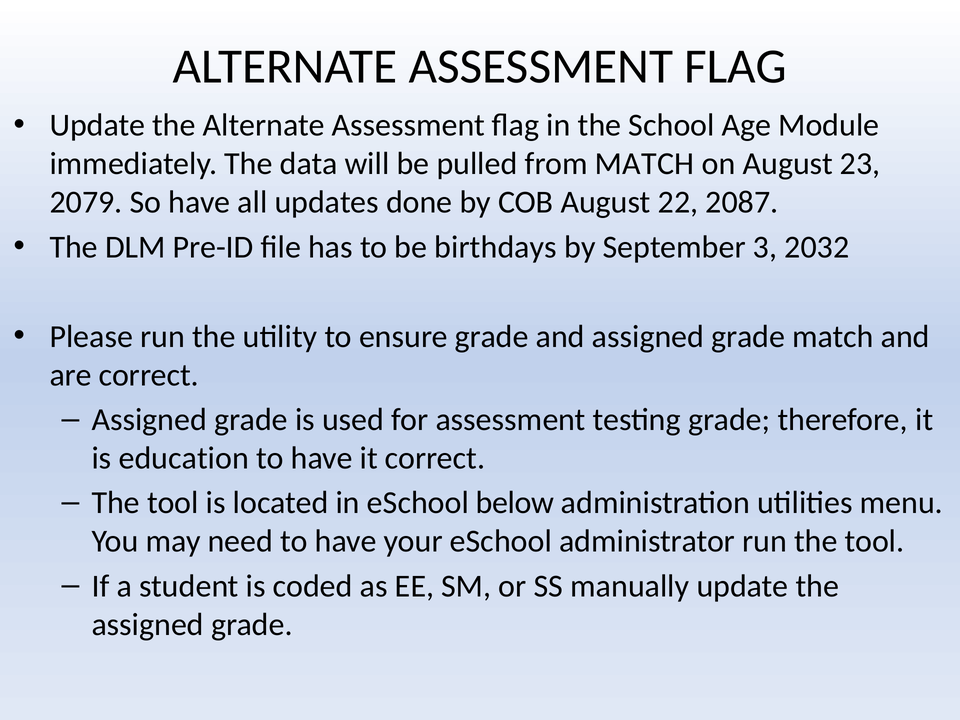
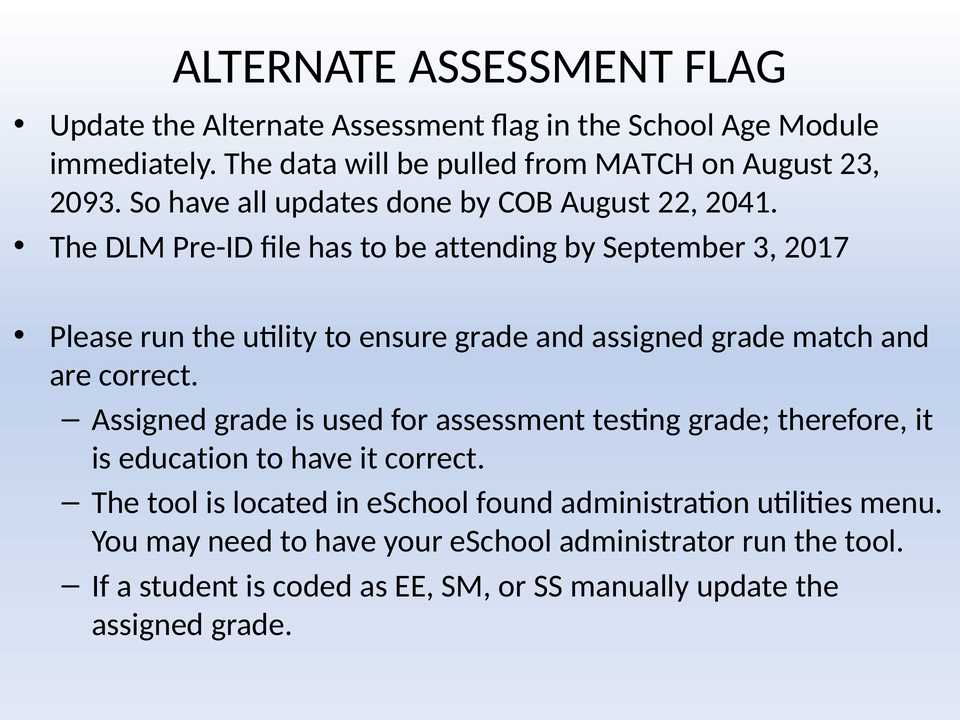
2079: 2079 -> 2093
2087: 2087 -> 2041
birthdays: birthdays -> attending
2032: 2032 -> 2017
below: below -> found
